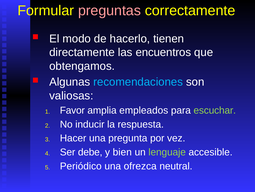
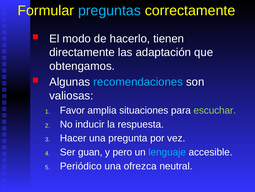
preguntas colour: pink -> light blue
encuentros: encuentros -> adaptación
empleados: empleados -> situaciones
debe: debe -> guan
bien: bien -> pero
lenguaje colour: light green -> light blue
